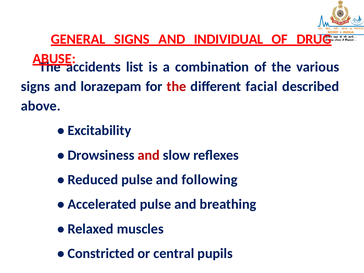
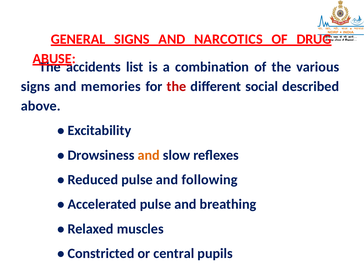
INDIVIDUAL: INDIVIDUAL -> NARCOTICS
lorazepam: lorazepam -> memories
facial: facial -> social
and at (149, 155) colour: red -> orange
